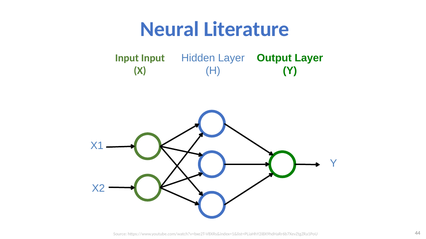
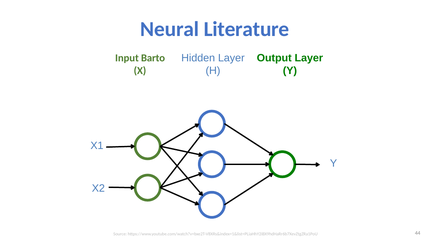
Input Input: Input -> Barto
